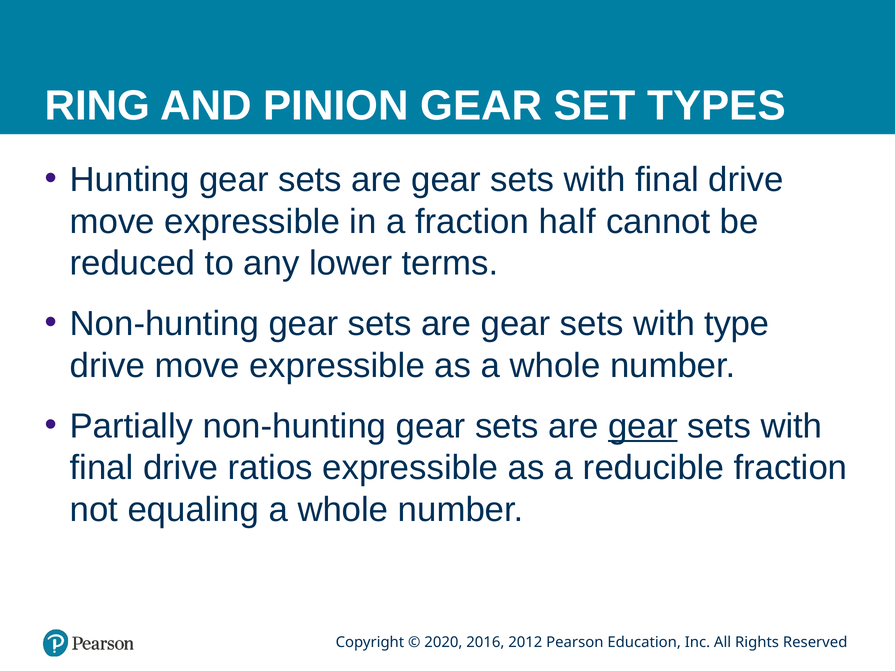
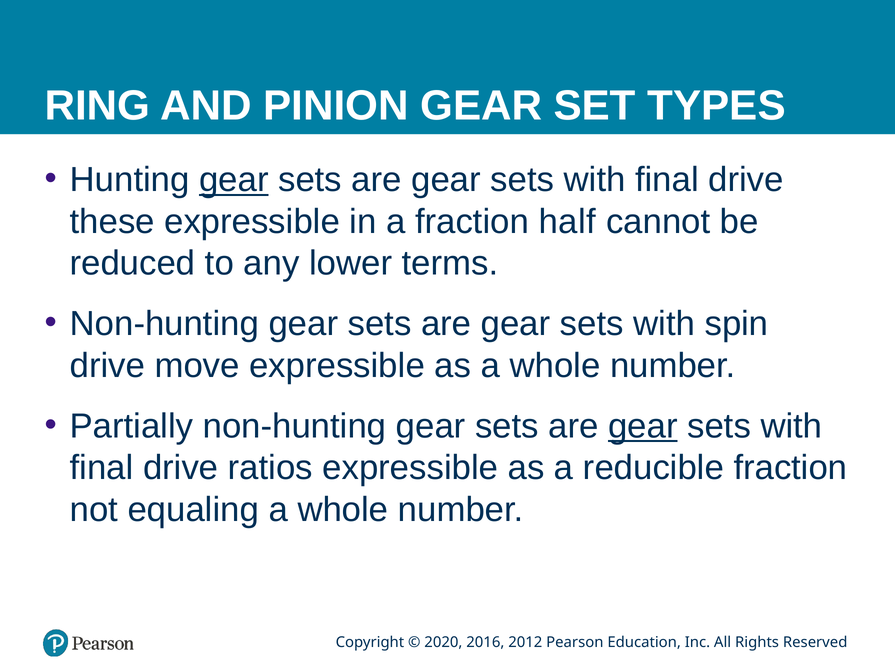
gear at (234, 180) underline: none -> present
move at (112, 222): move -> these
type: type -> spin
